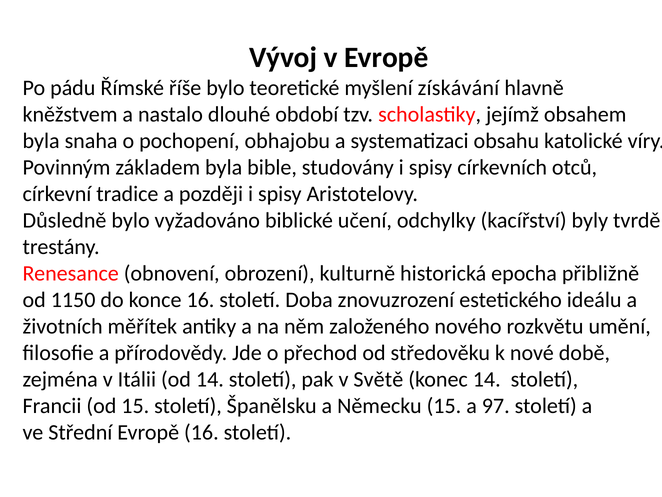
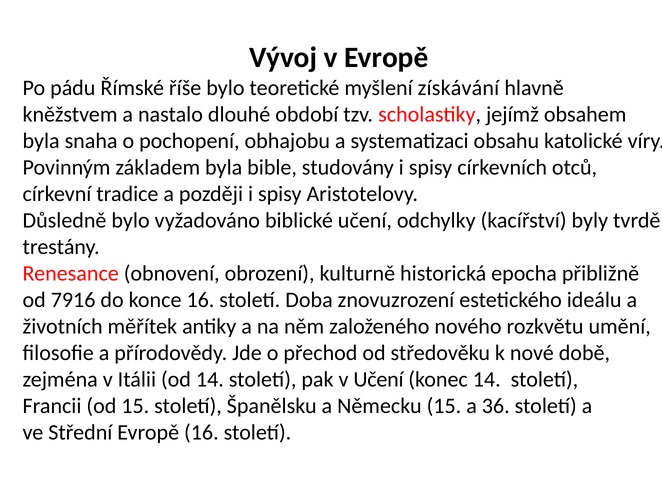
1150: 1150 -> 7916
v Světě: Světě -> Učení
97: 97 -> 36
